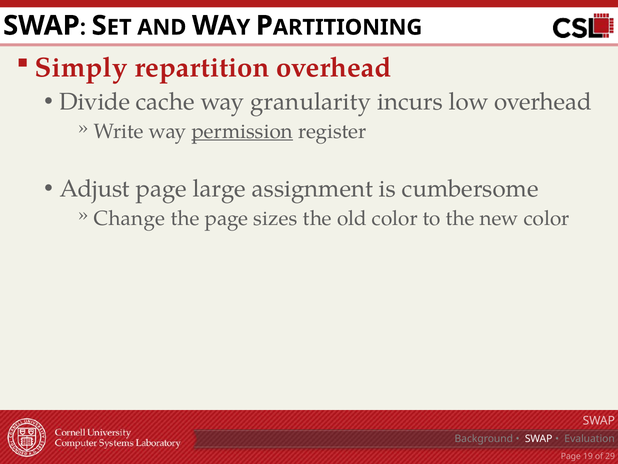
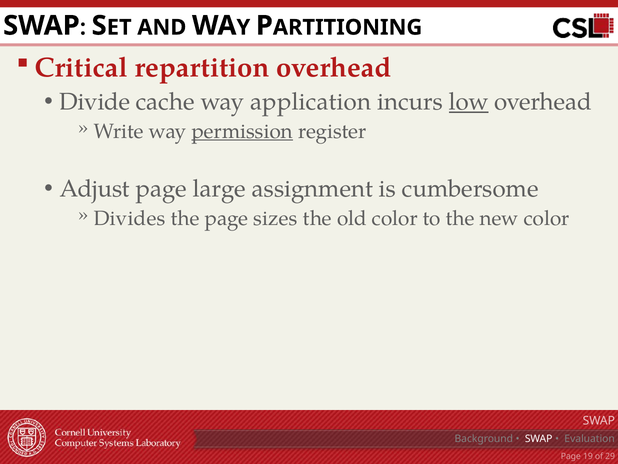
Simply: Simply -> Critical
granularity: granularity -> application
low underline: none -> present
Change: Change -> Divides
